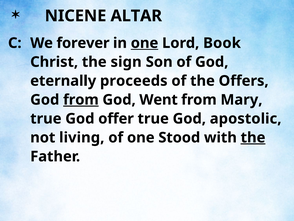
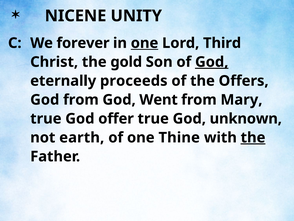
ALTAR: ALTAR -> UNITY
Book: Book -> Third
sign: sign -> gold
God at (212, 62) underline: none -> present
from at (81, 100) underline: present -> none
apostolic: apostolic -> unknown
living: living -> earth
Stood: Stood -> Thine
